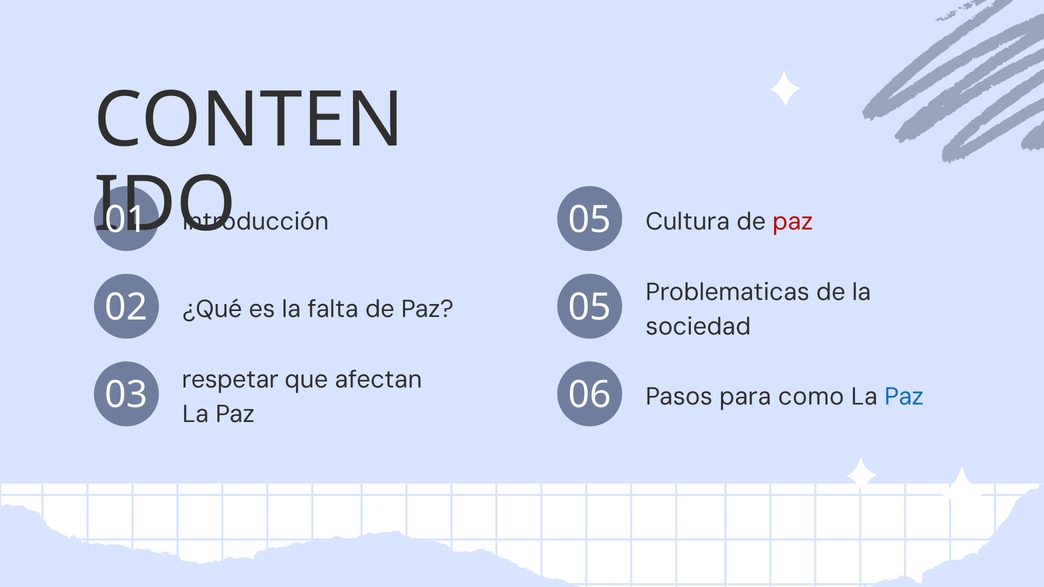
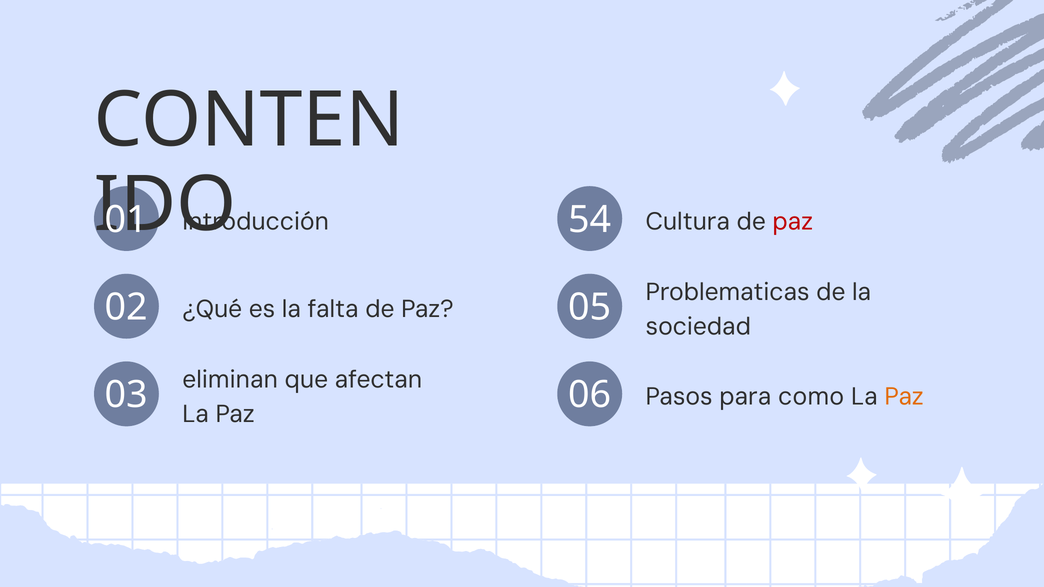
05 at (590, 220): 05 -> 54
respetar: respetar -> eliminan
Paz at (904, 397) colour: blue -> orange
